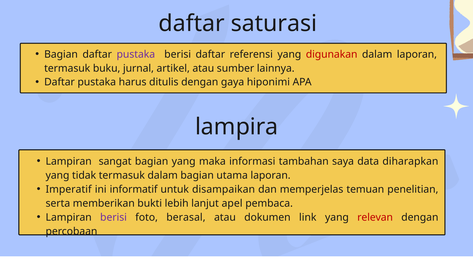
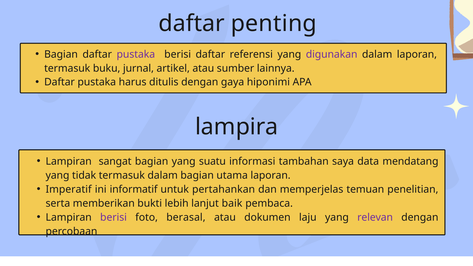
saturasi: saturasi -> penting
digunakan colour: red -> purple
maka: maka -> suatu
diharapkan: diharapkan -> mendatang
disampaikan: disampaikan -> pertahankan
apel: apel -> baik
link: link -> laju
relevan colour: red -> purple
